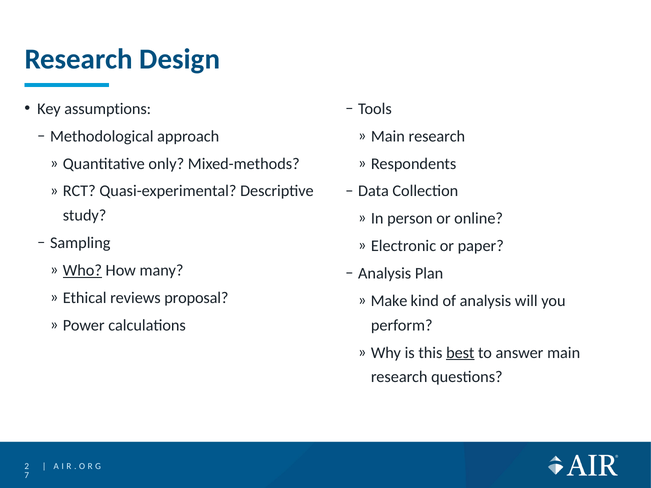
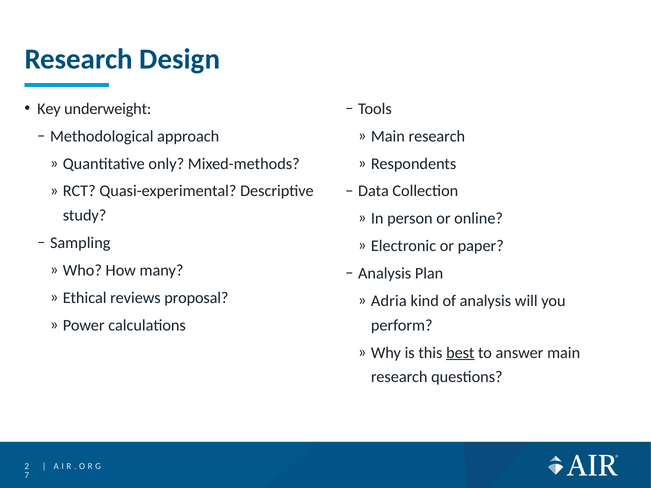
assumptions: assumptions -> underweight
Who underline: present -> none
Make: Make -> Adria
